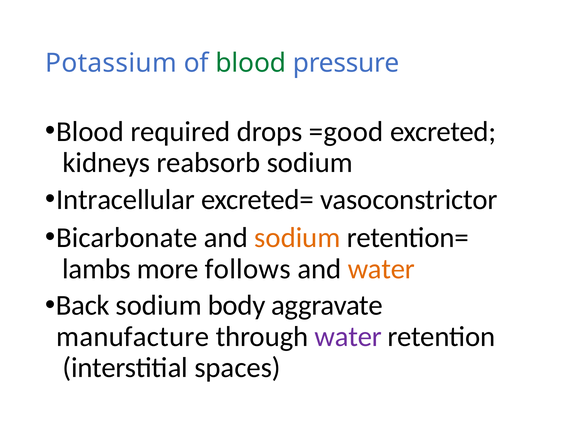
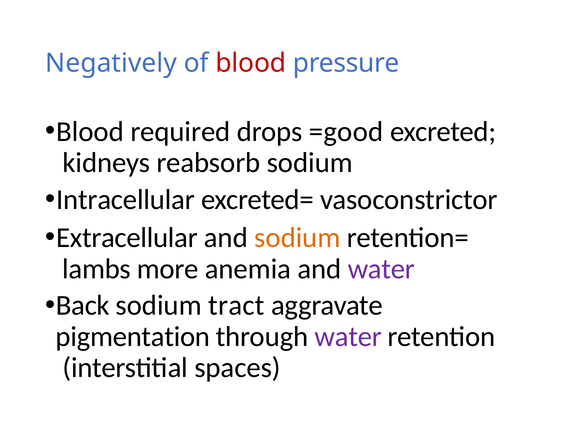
Potassium: Potassium -> Negatively
blood at (251, 63) colour: green -> red
Bicarbonate: Bicarbonate -> Extracellular
follows: follows -> anemia
water at (381, 269) colour: orange -> purple
body: body -> tract
manufacture: manufacture -> pigmentation
